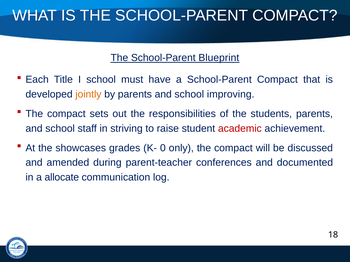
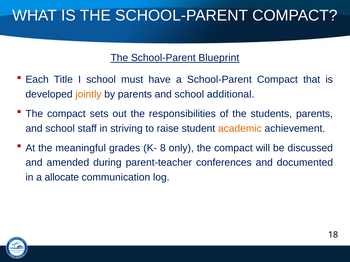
improving: improving -> additional
academic colour: red -> orange
showcases: showcases -> meaningful
0: 0 -> 8
